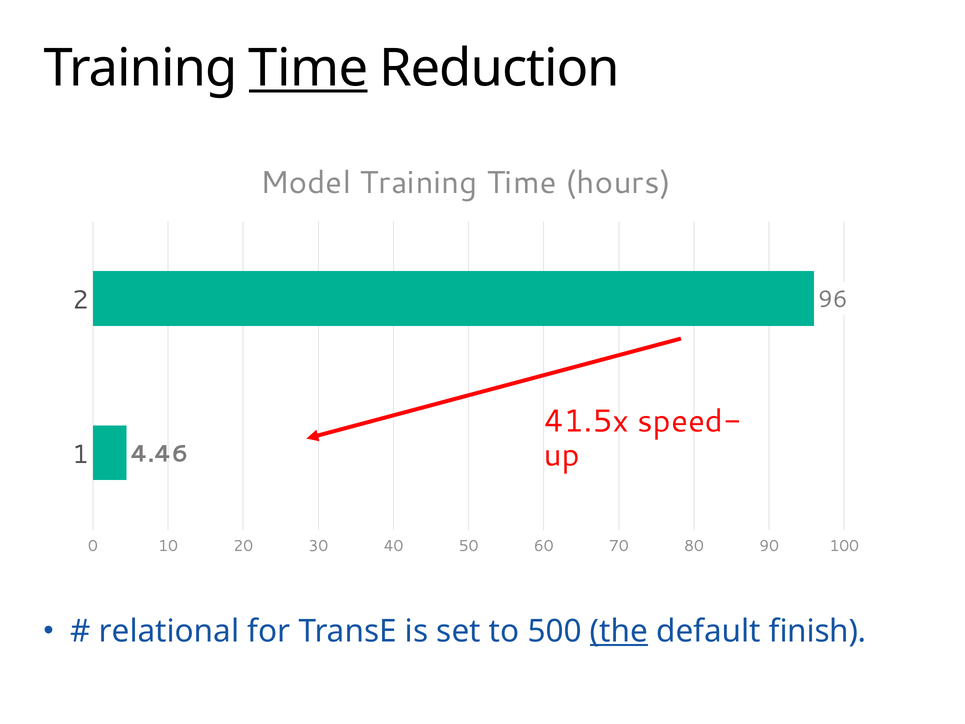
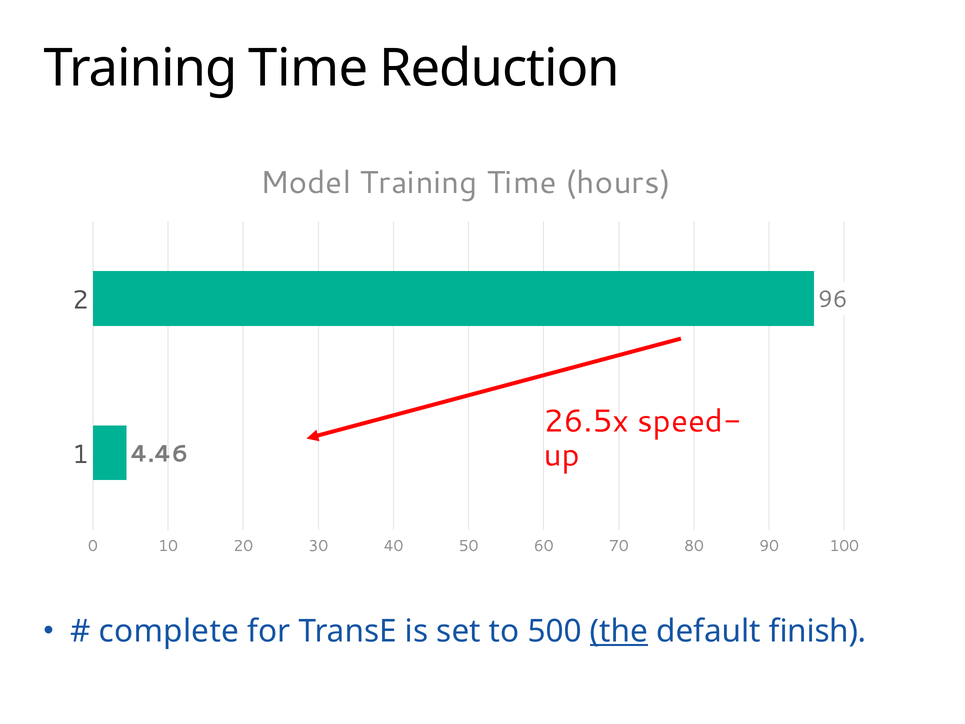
Time at (308, 68) underline: present -> none
41.5x: 41.5x -> 26.5x
relational: relational -> complete
